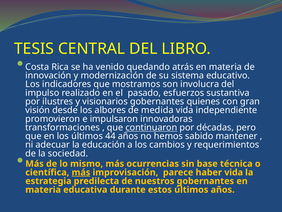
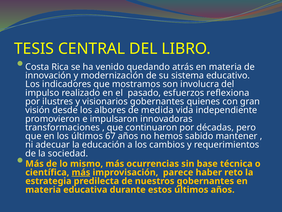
sustantiva: sustantiva -> reflexiona
continuaron underline: present -> none
44: 44 -> 67
haber vida: vida -> reto
